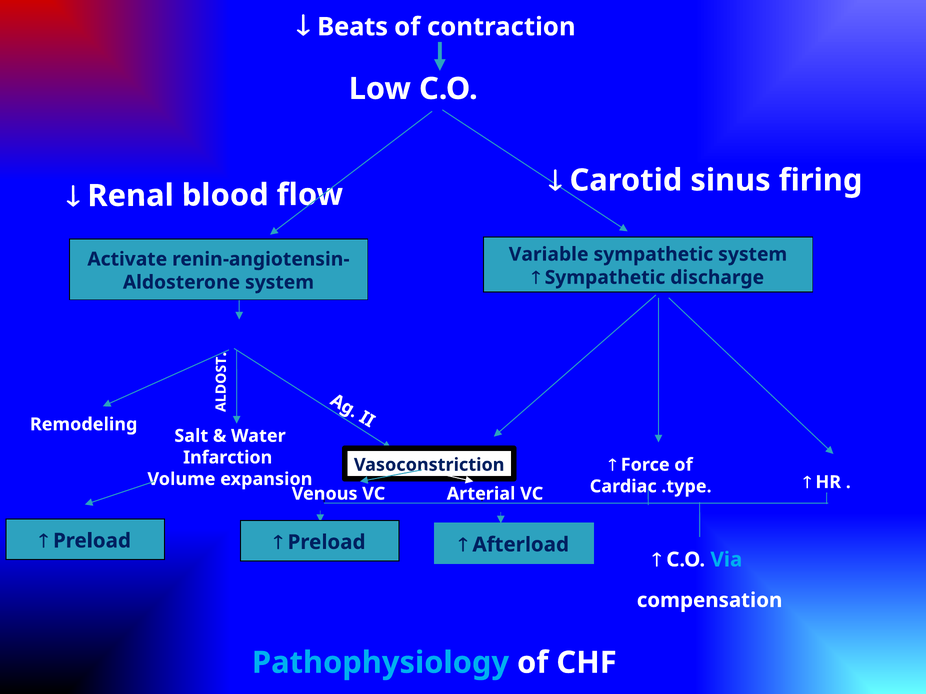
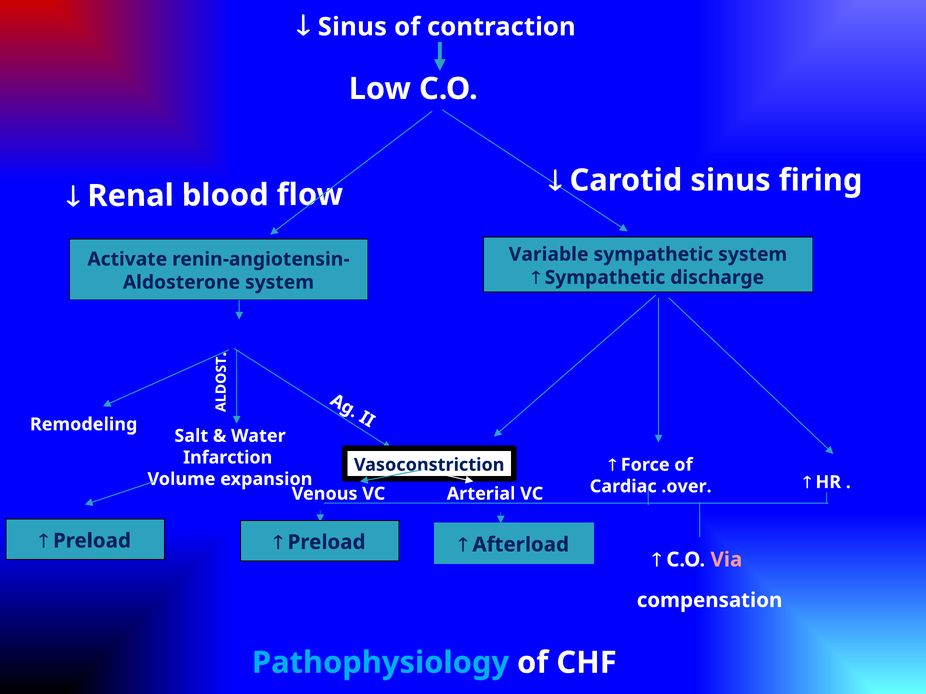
Beats at (353, 27): Beats -> Sinus
.type: .type -> .over
Via colour: light blue -> pink
